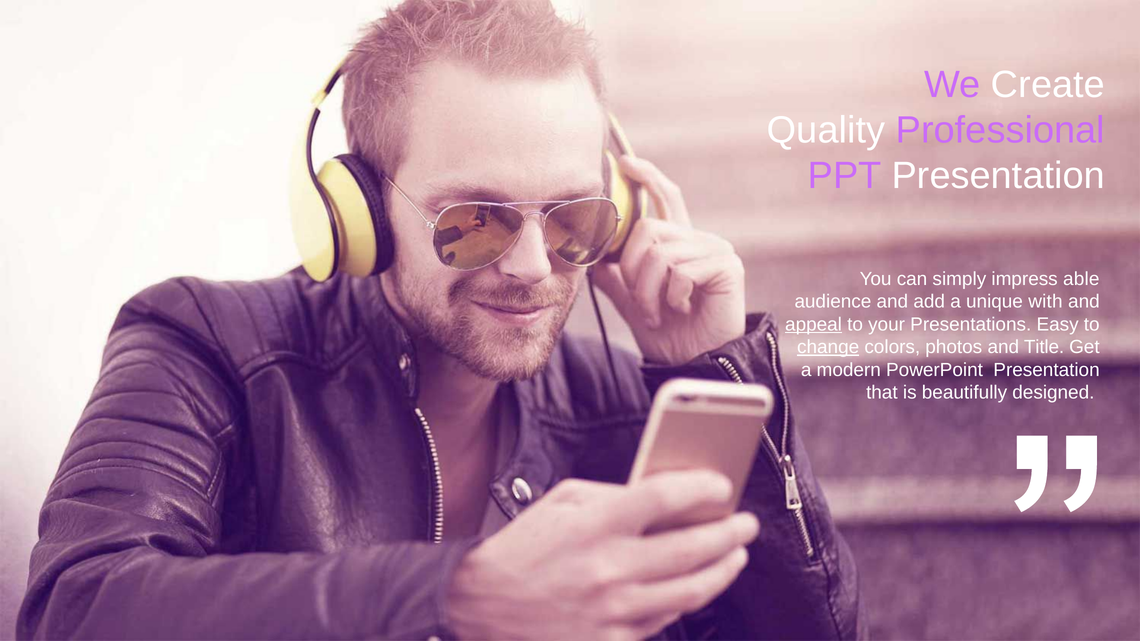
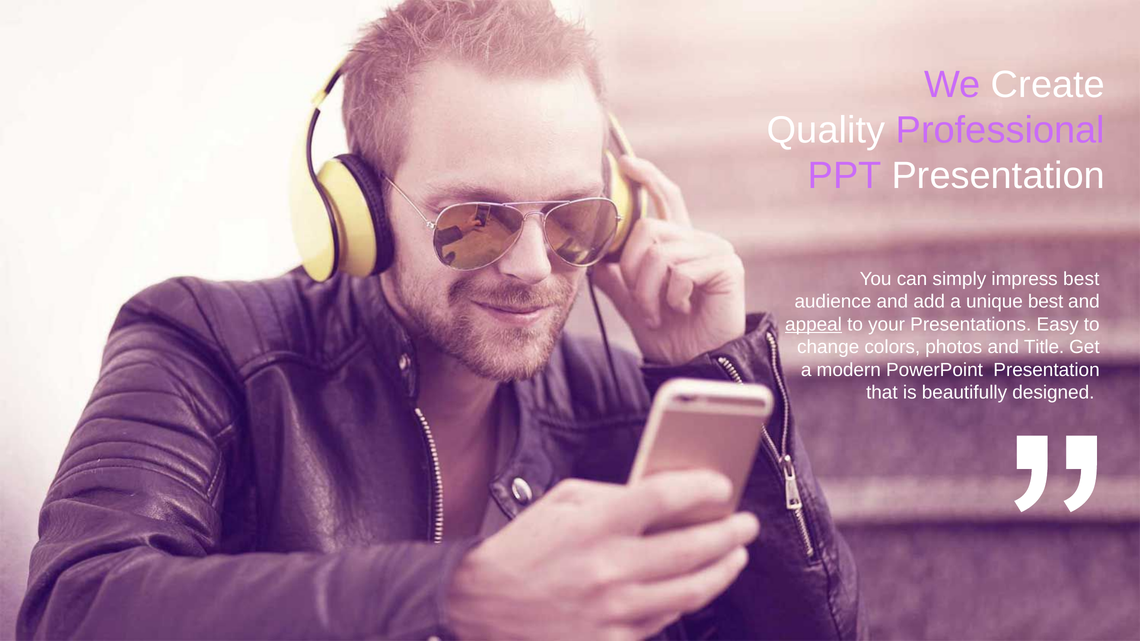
impress able: able -> best
unique with: with -> best
change underline: present -> none
